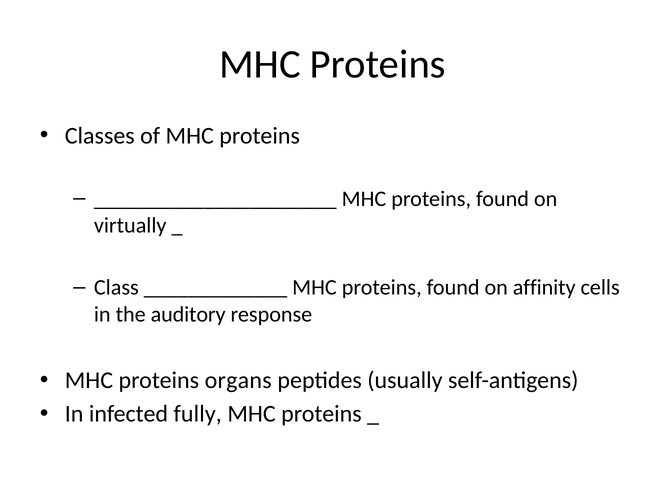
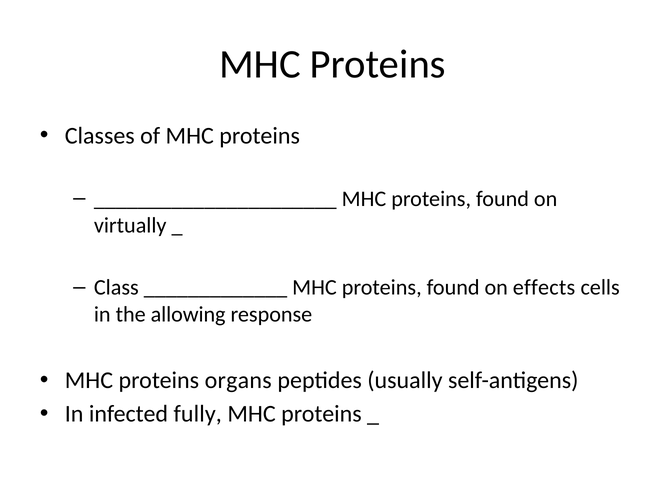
affinity: affinity -> effects
auditory: auditory -> allowing
